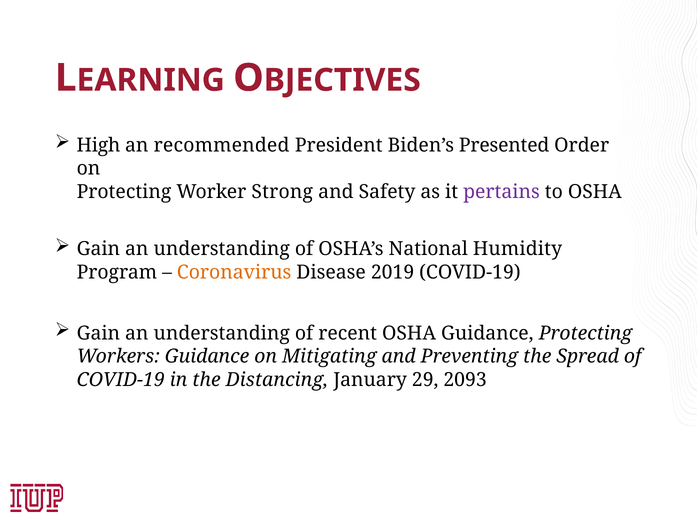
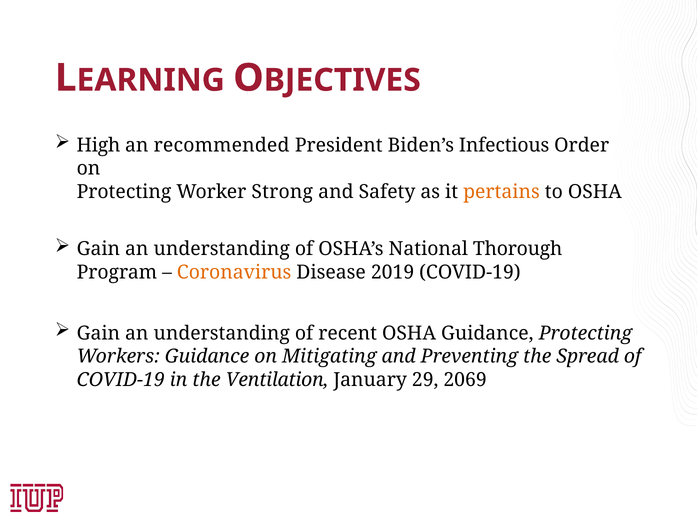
Presented: Presented -> Infectious
pertains colour: purple -> orange
Humidity: Humidity -> Thorough
Distancing: Distancing -> Ventilation
2093: 2093 -> 2069
